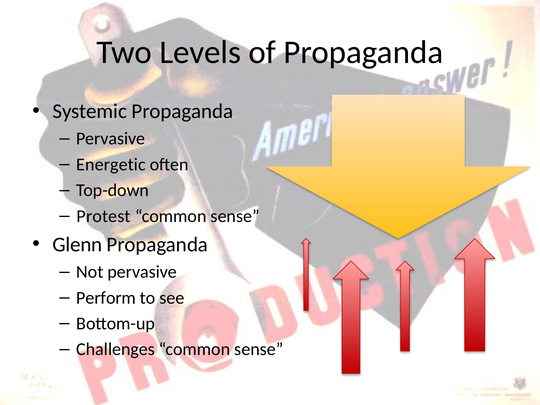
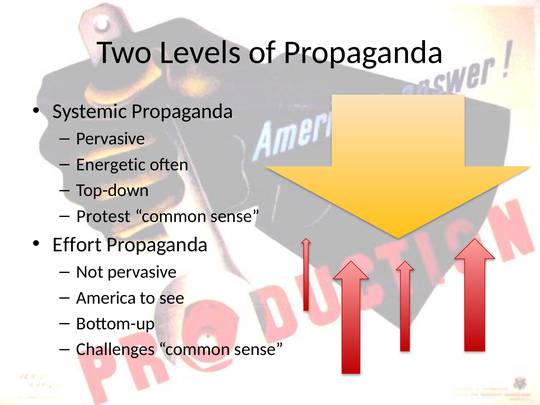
Glenn: Glenn -> Effort
Perform: Perform -> America
